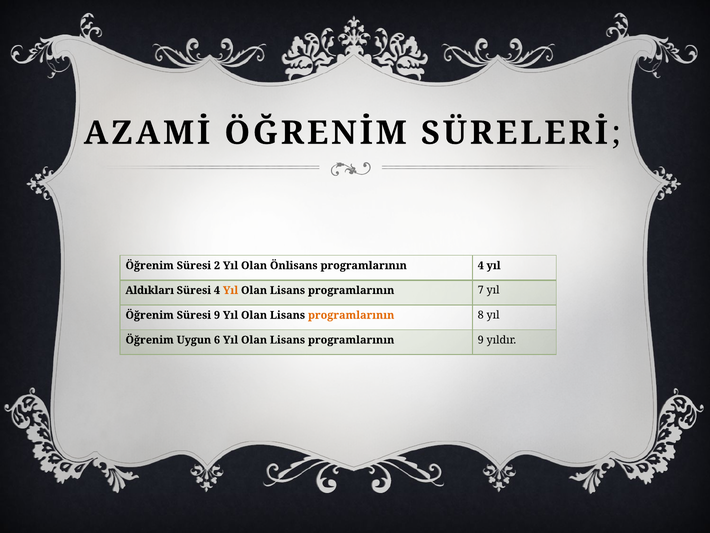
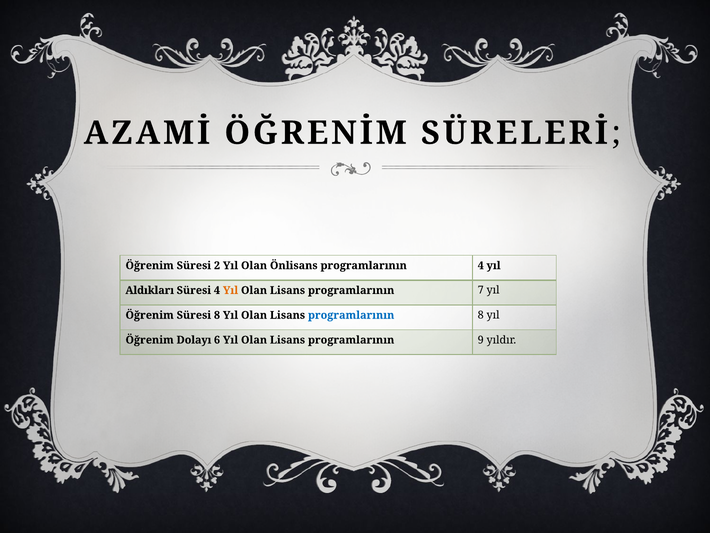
Süresi 9: 9 -> 8
programlarının at (351, 315) colour: orange -> blue
Uygun: Uygun -> Dolayı
